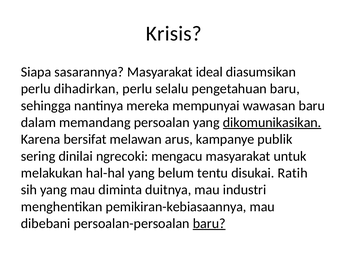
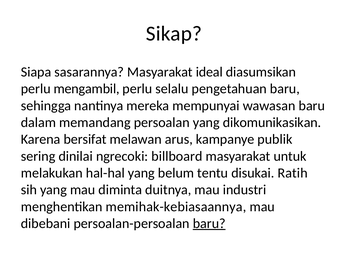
Krisis: Krisis -> Sikap
dihadirkan: dihadirkan -> mengambil
dikomunikasikan underline: present -> none
mengacu: mengacu -> billboard
pemikiran-kebiasaannya: pemikiran-kebiasaannya -> memihak-kebiasaannya
